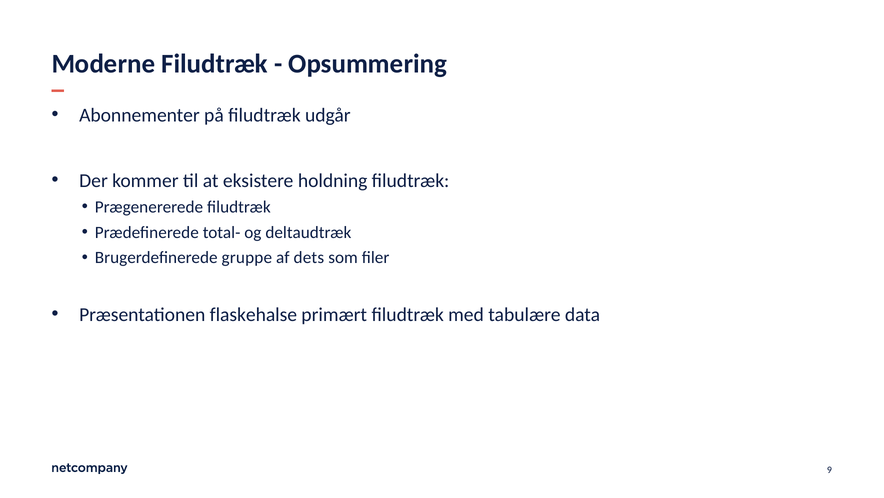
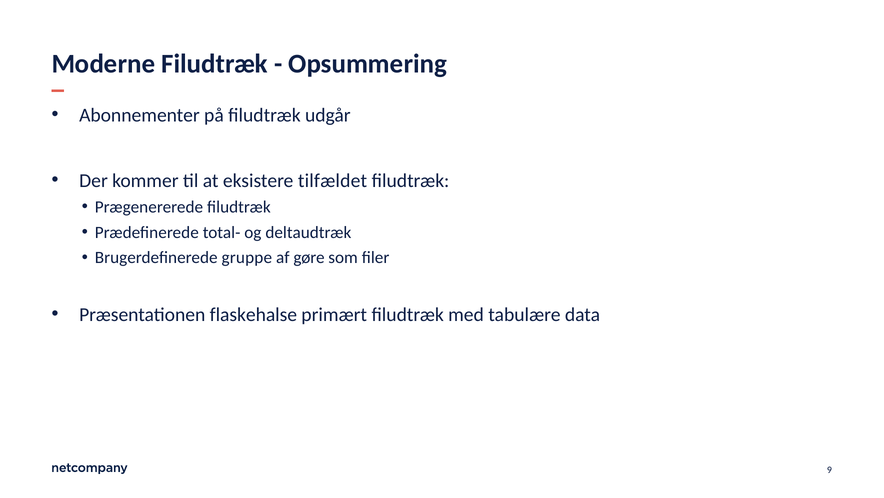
holdning: holdning -> tilfældet
dets: dets -> gøre
